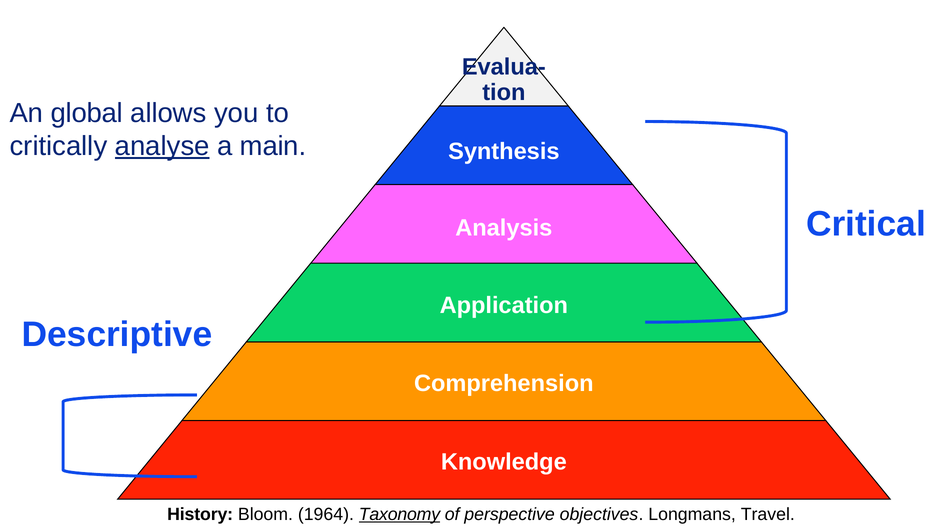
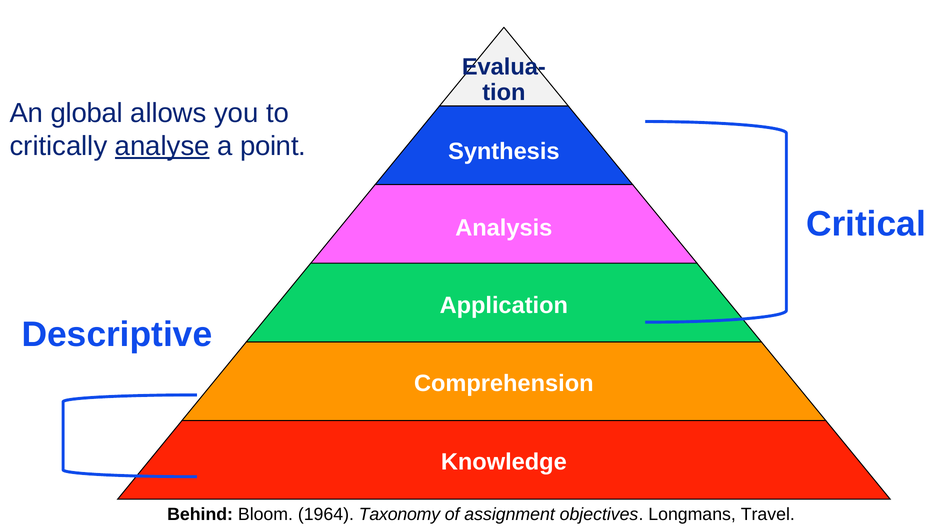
main: main -> point
History: History -> Behind
Taxonomy underline: present -> none
perspective: perspective -> assignment
